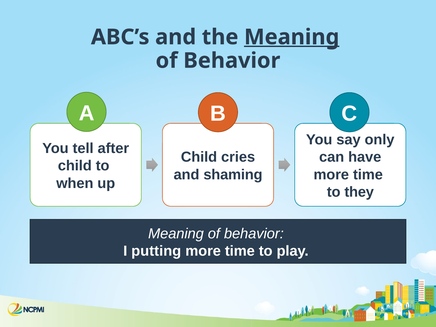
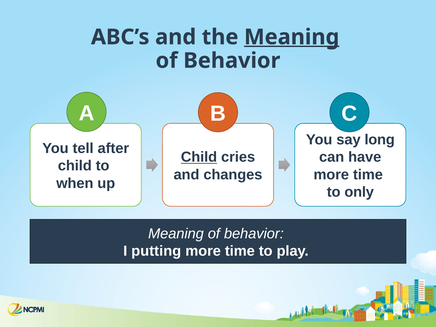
only: only -> long
Child at (199, 157) underline: none -> present
shaming: shaming -> changes
they: they -> only
